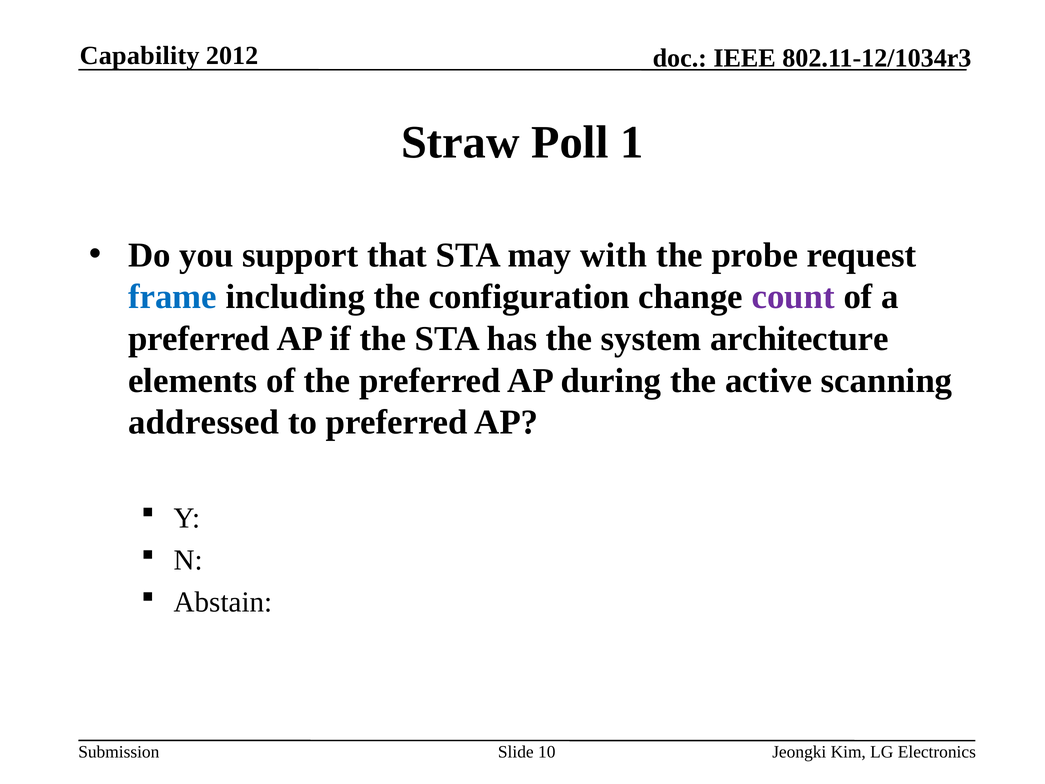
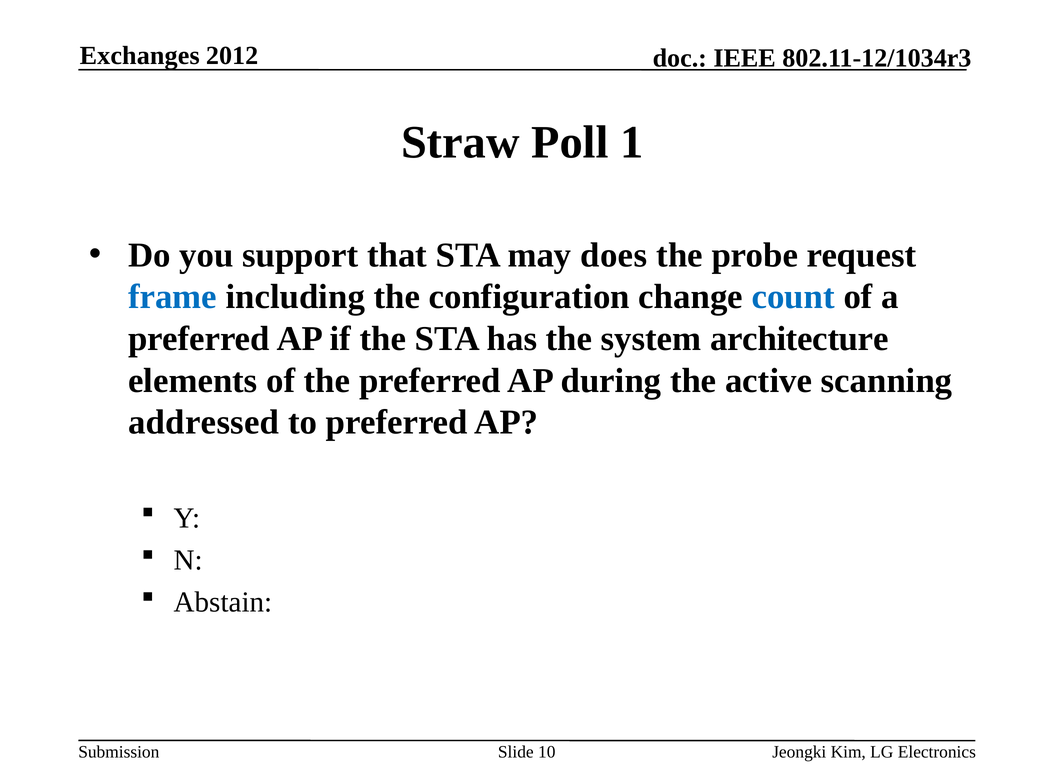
Capability: Capability -> Exchanges
with: with -> does
count colour: purple -> blue
